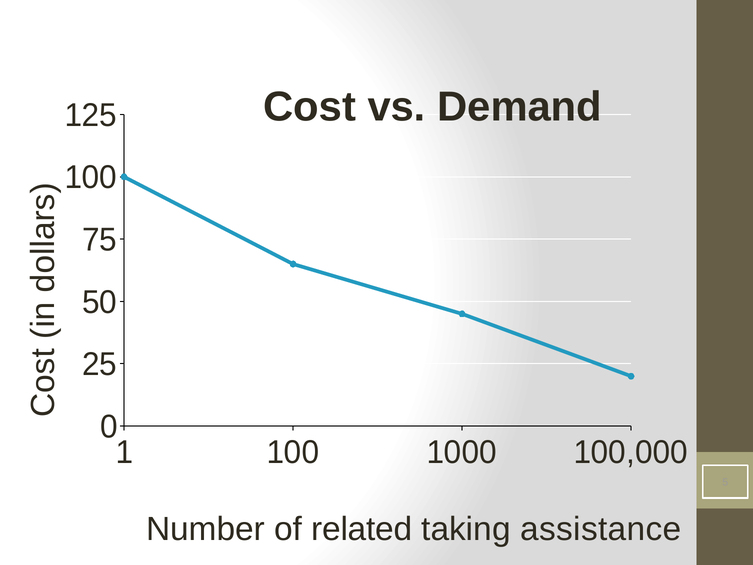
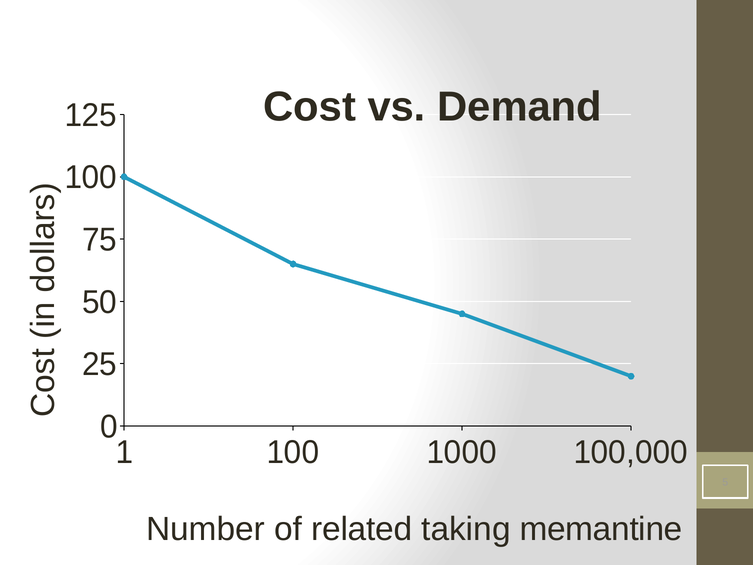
assistance: assistance -> memantine
